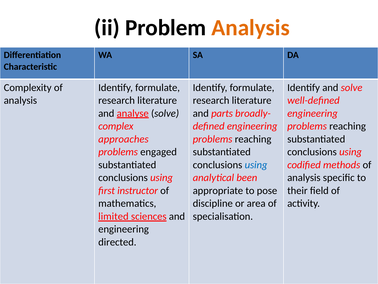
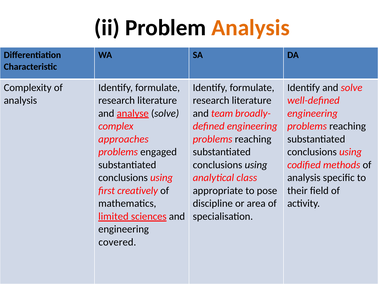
parts: parts -> team
using at (256, 165) colour: blue -> black
been: been -> class
instructor: instructor -> creatively
directed: directed -> covered
